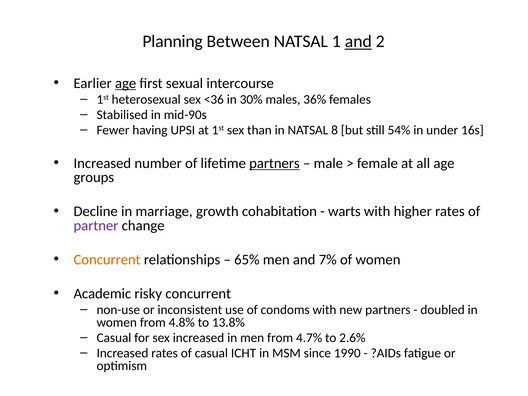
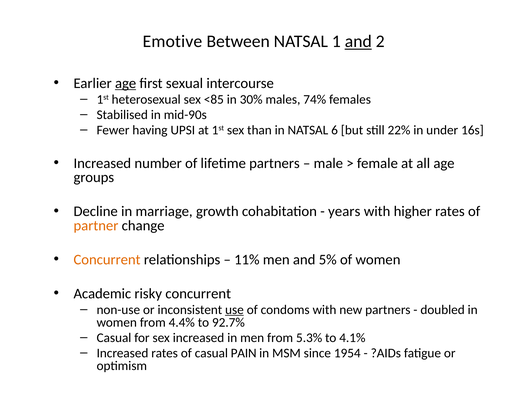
Planning: Planning -> Emotive
<36: <36 -> <85
36%: 36% -> 74%
8: 8 -> 6
54%: 54% -> 22%
partners at (274, 163) underline: present -> none
warts: warts -> years
partner colour: purple -> orange
65%: 65% -> 11%
7%: 7% -> 5%
use underline: none -> present
4.8%: 4.8% -> 4.4%
13.8%: 13.8% -> 92.7%
4.7%: 4.7% -> 5.3%
2.6%: 2.6% -> 4.1%
ICHT: ICHT -> PAIN
1990: 1990 -> 1954
